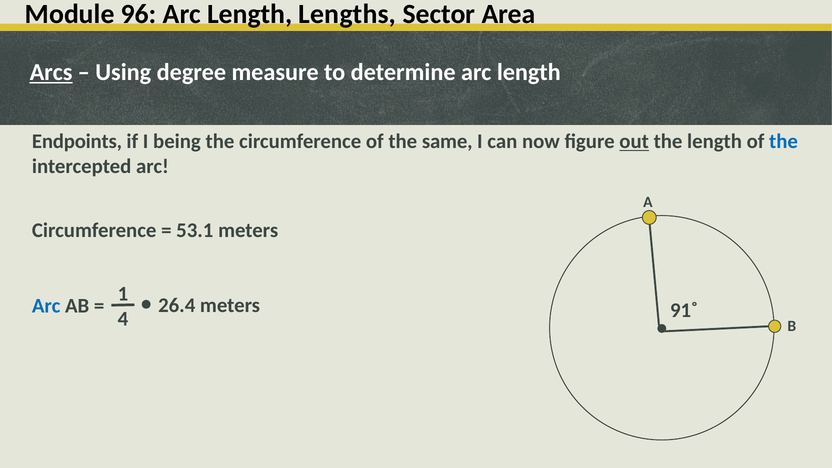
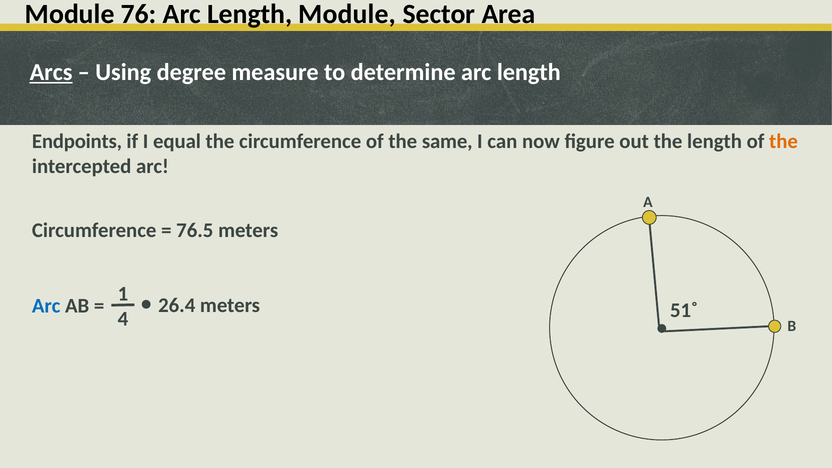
96: 96 -> 76
Length Lengths: Lengths -> Module
being: being -> equal
out underline: present -> none
the at (784, 141) colour: blue -> orange
53.1: 53.1 -> 76.5
91˚: 91˚ -> 51˚
